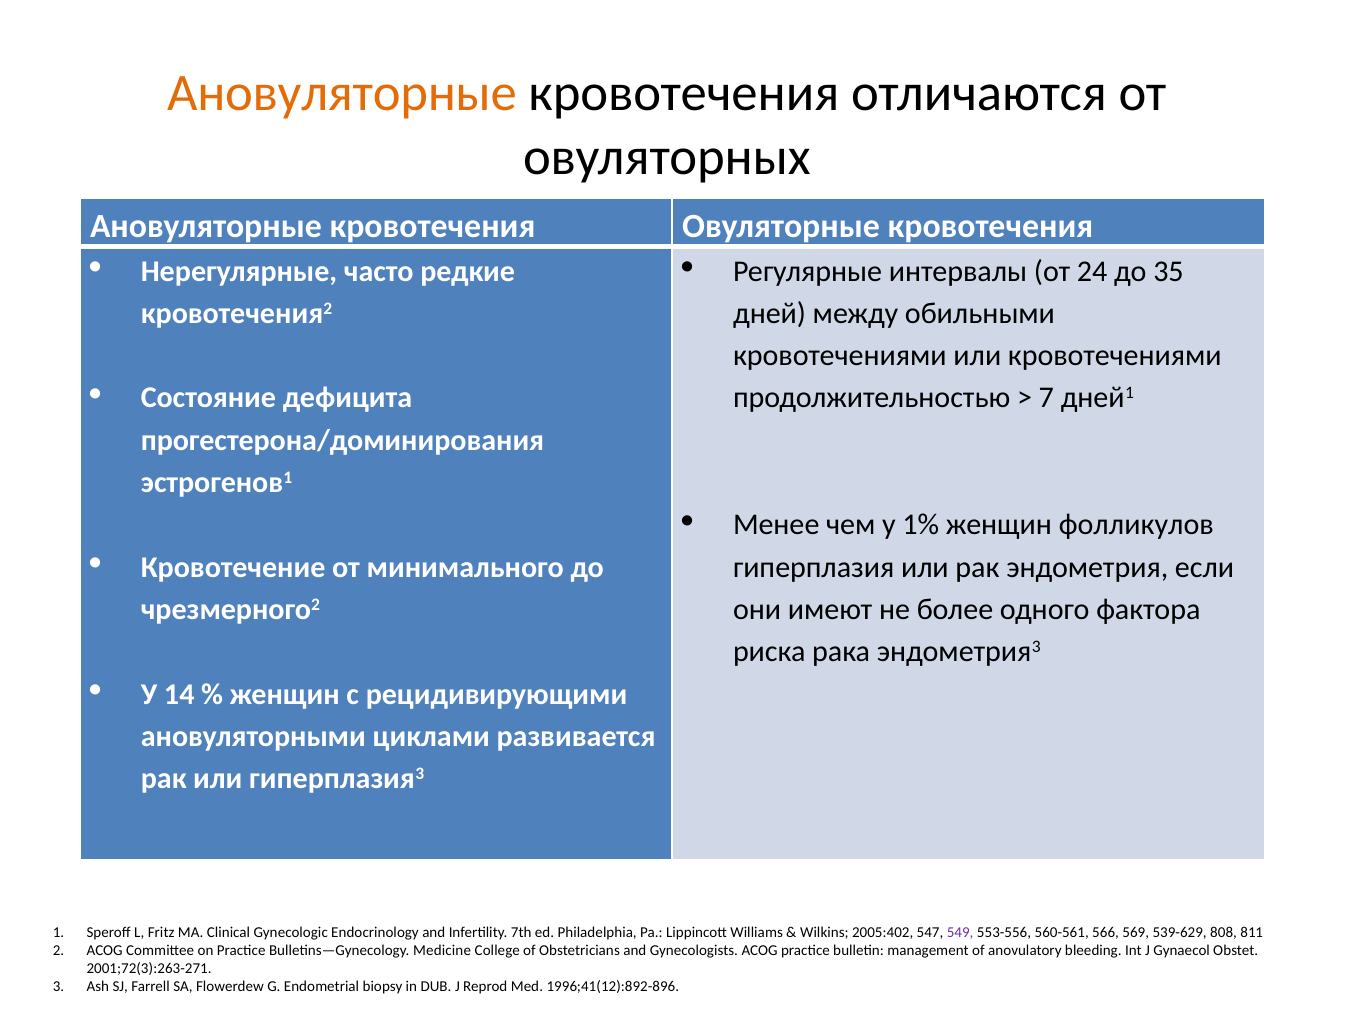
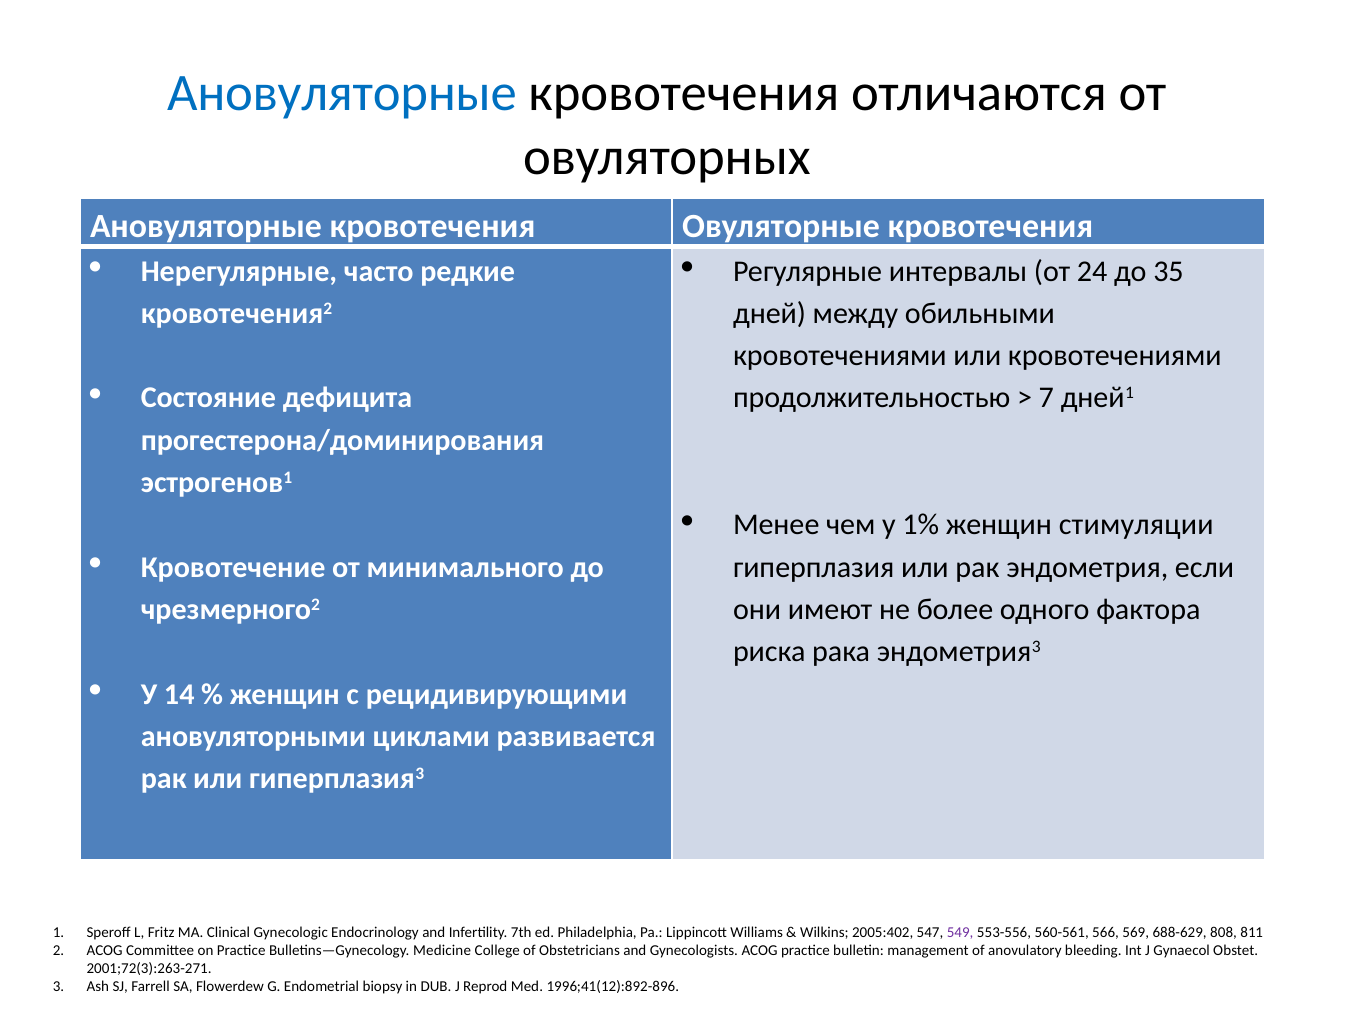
Ановуляторные at (342, 94) colour: orange -> blue
фолликулов: фолликулов -> стимуляции
539-629: 539-629 -> 688-629
